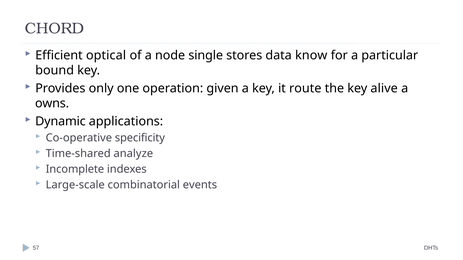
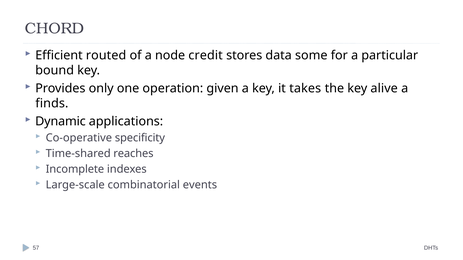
optical: optical -> routed
single: single -> credit
know: know -> some
route: route -> takes
owns: owns -> finds
analyze: analyze -> reaches
